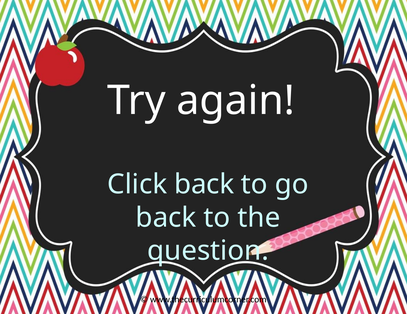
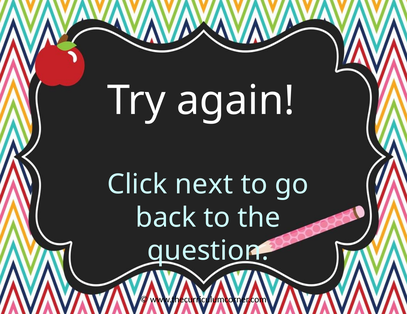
Click back: back -> next
